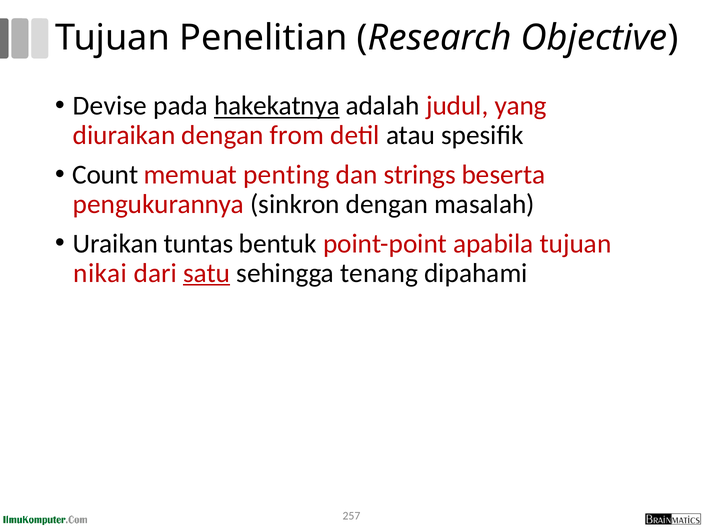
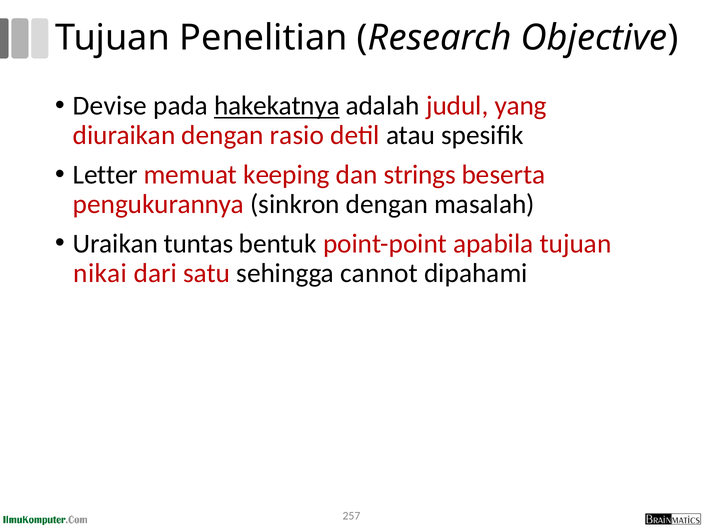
from: from -> rasio
Count: Count -> Letter
penting: penting -> keeping
satu underline: present -> none
tenang: tenang -> cannot
